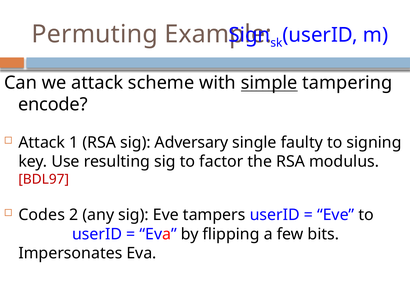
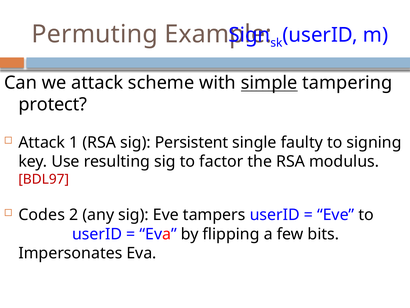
encode: encode -> protect
Adversary: Adversary -> Persistent
